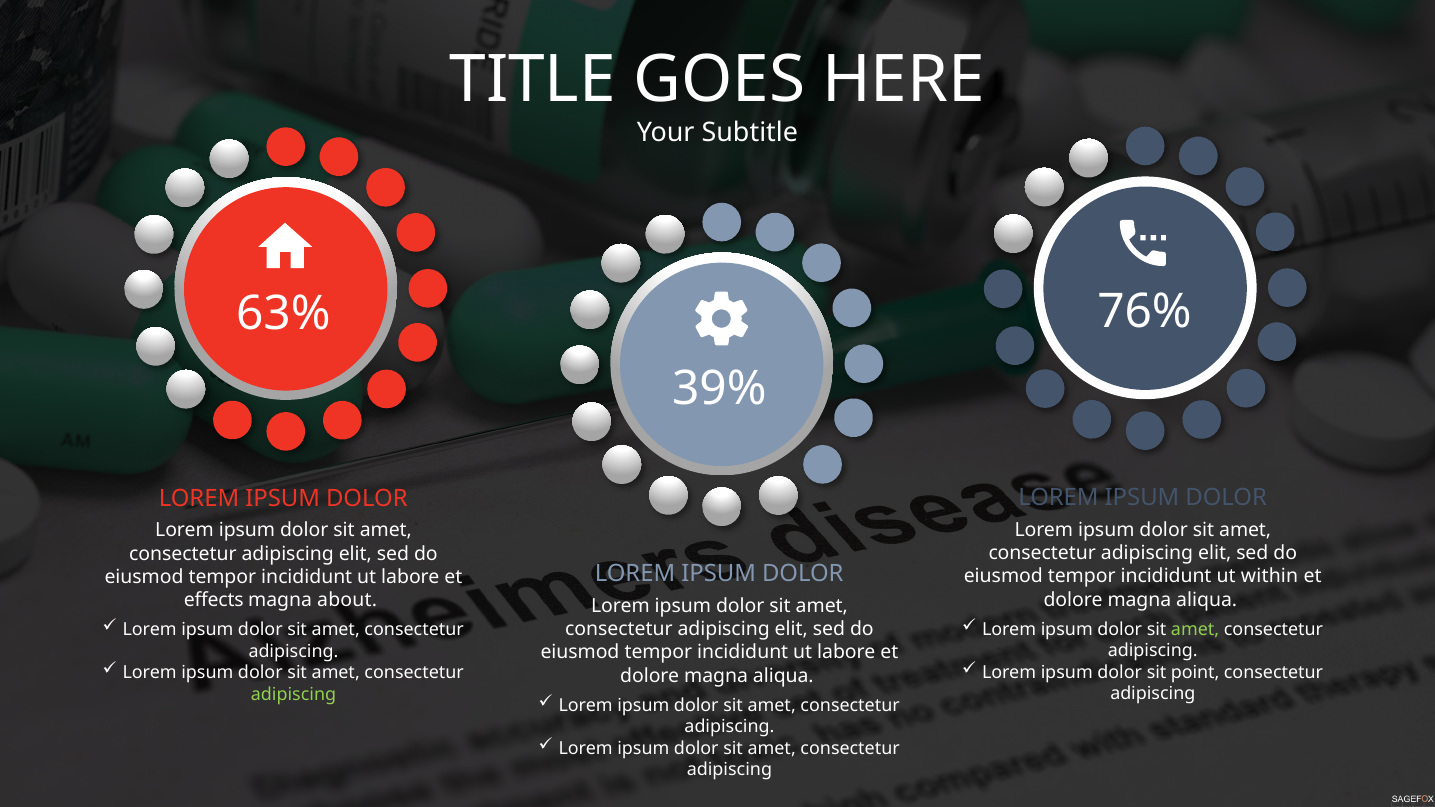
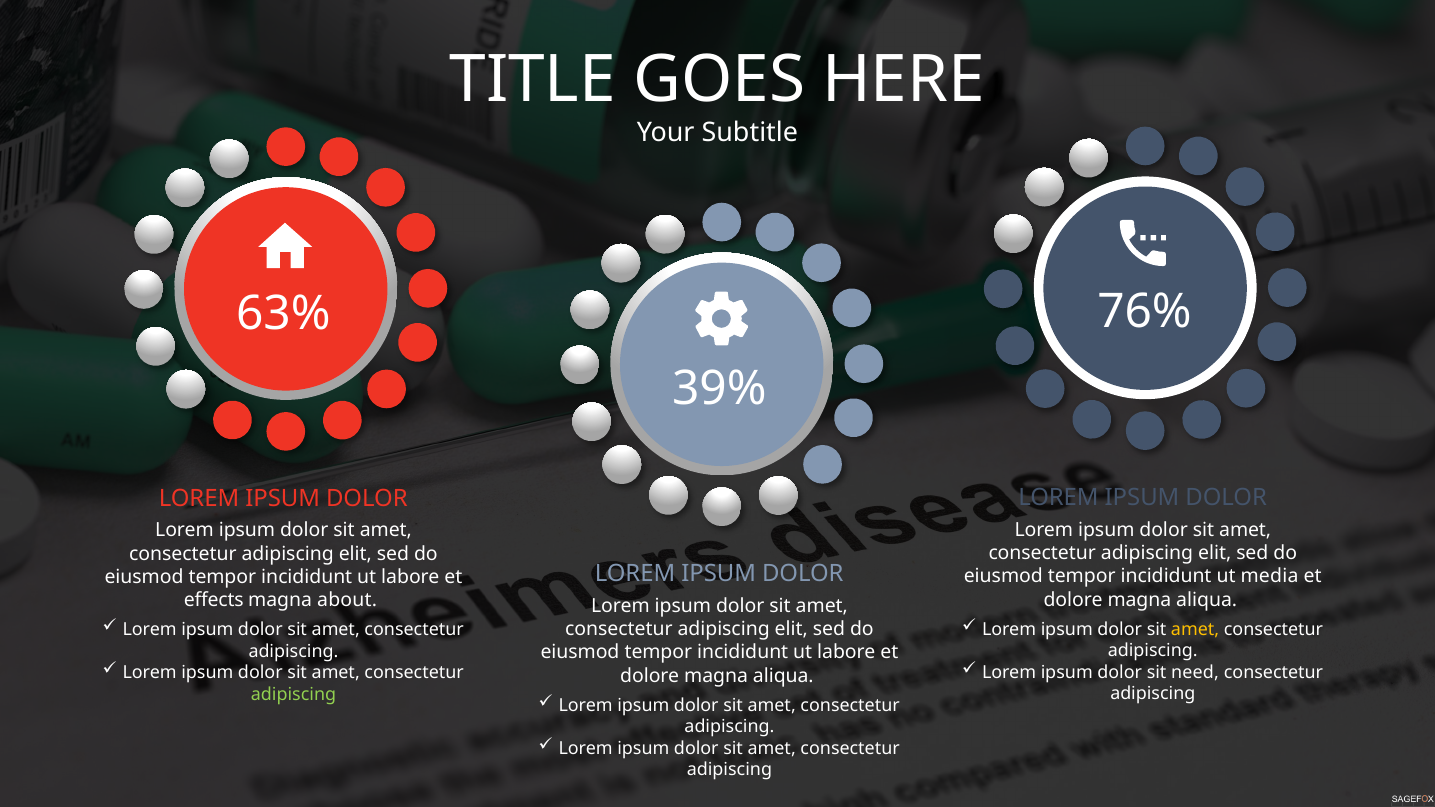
within: within -> media
amet at (1195, 629) colour: light green -> yellow
point: point -> need
